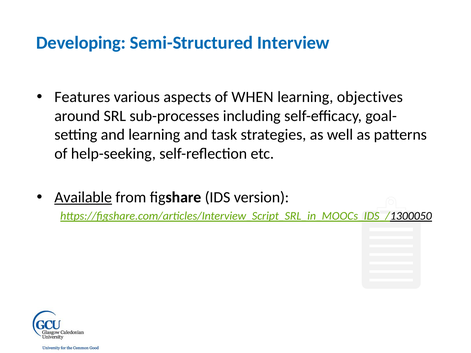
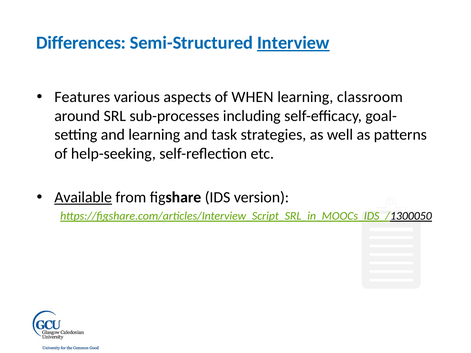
Developing: Developing -> Differences
Interview underline: none -> present
objectives: objectives -> classroom
